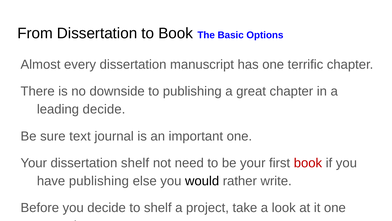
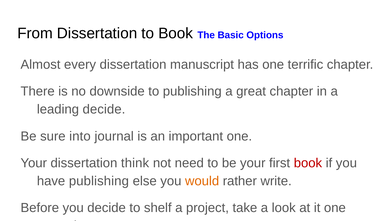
text: text -> into
dissertation shelf: shelf -> think
would colour: black -> orange
